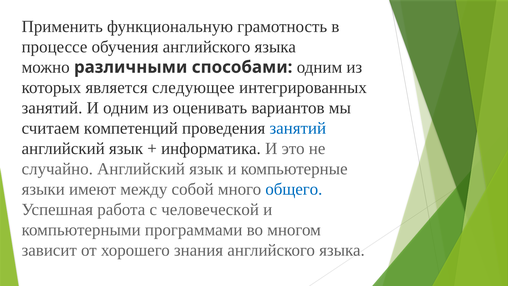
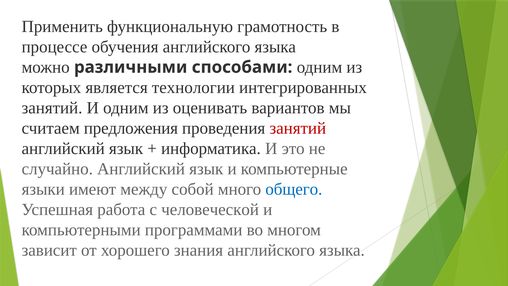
следующее: следующее -> технологии
компетенций: компетенций -> предложения
занятий at (298, 128) colour: blue -> red
